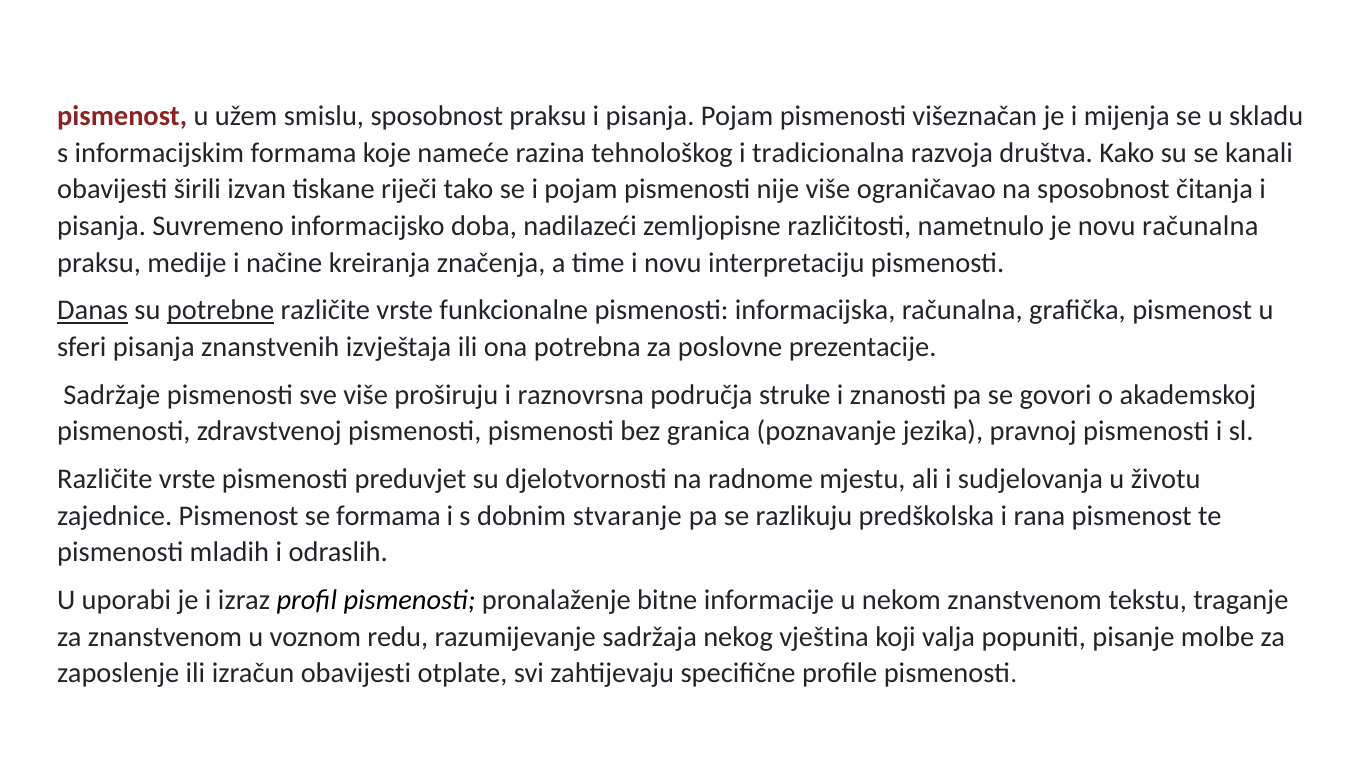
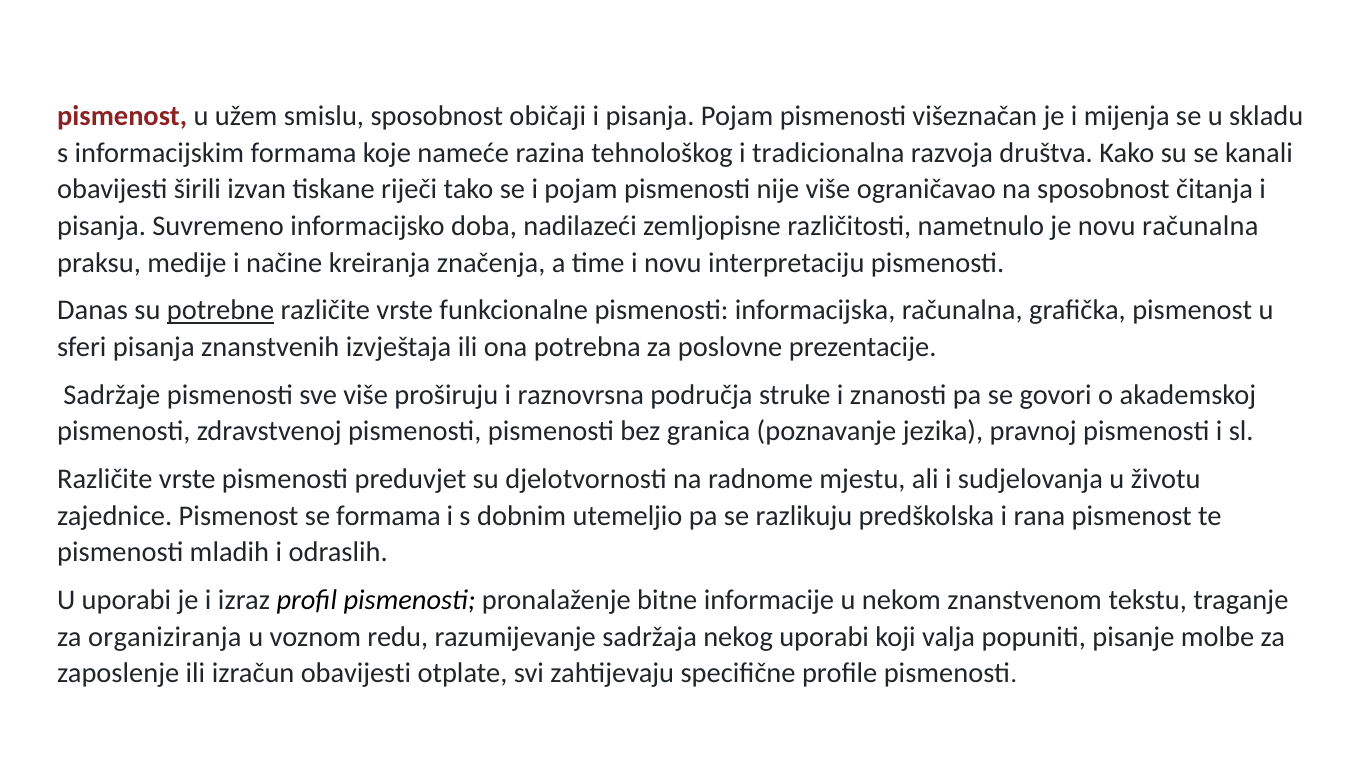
sposobnost praksu: praksu -> običaji
Danas underline: present -> none
stvaranje: stvaranje -> utemeljio
za znanstvenom: znanstvenom -> organiziranja
nekog vještina: vještina -> uporabi
